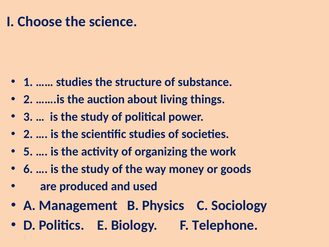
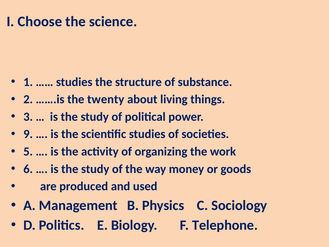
auction: auction -> twenty
2 at (28, 134): 2 -> 9
